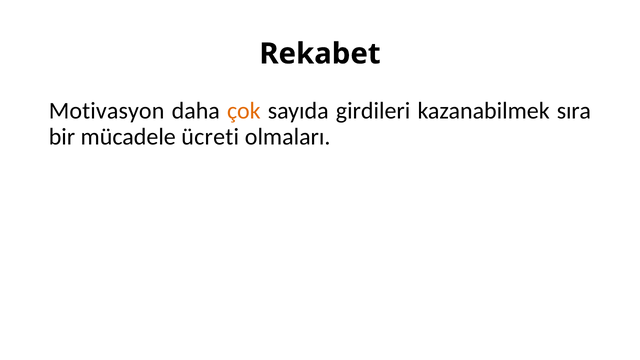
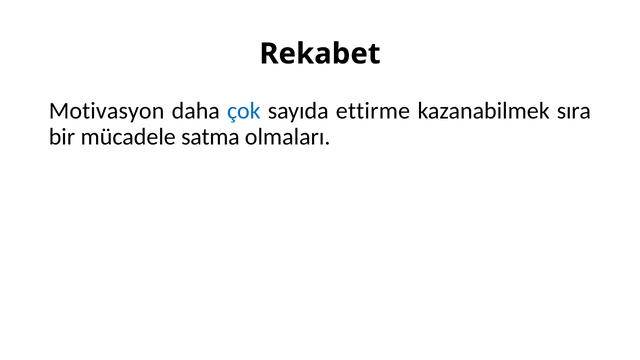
çok colour: orange -> blue
girdileri: girdileri -> ettirme
ücreti: ücreti -> satma
